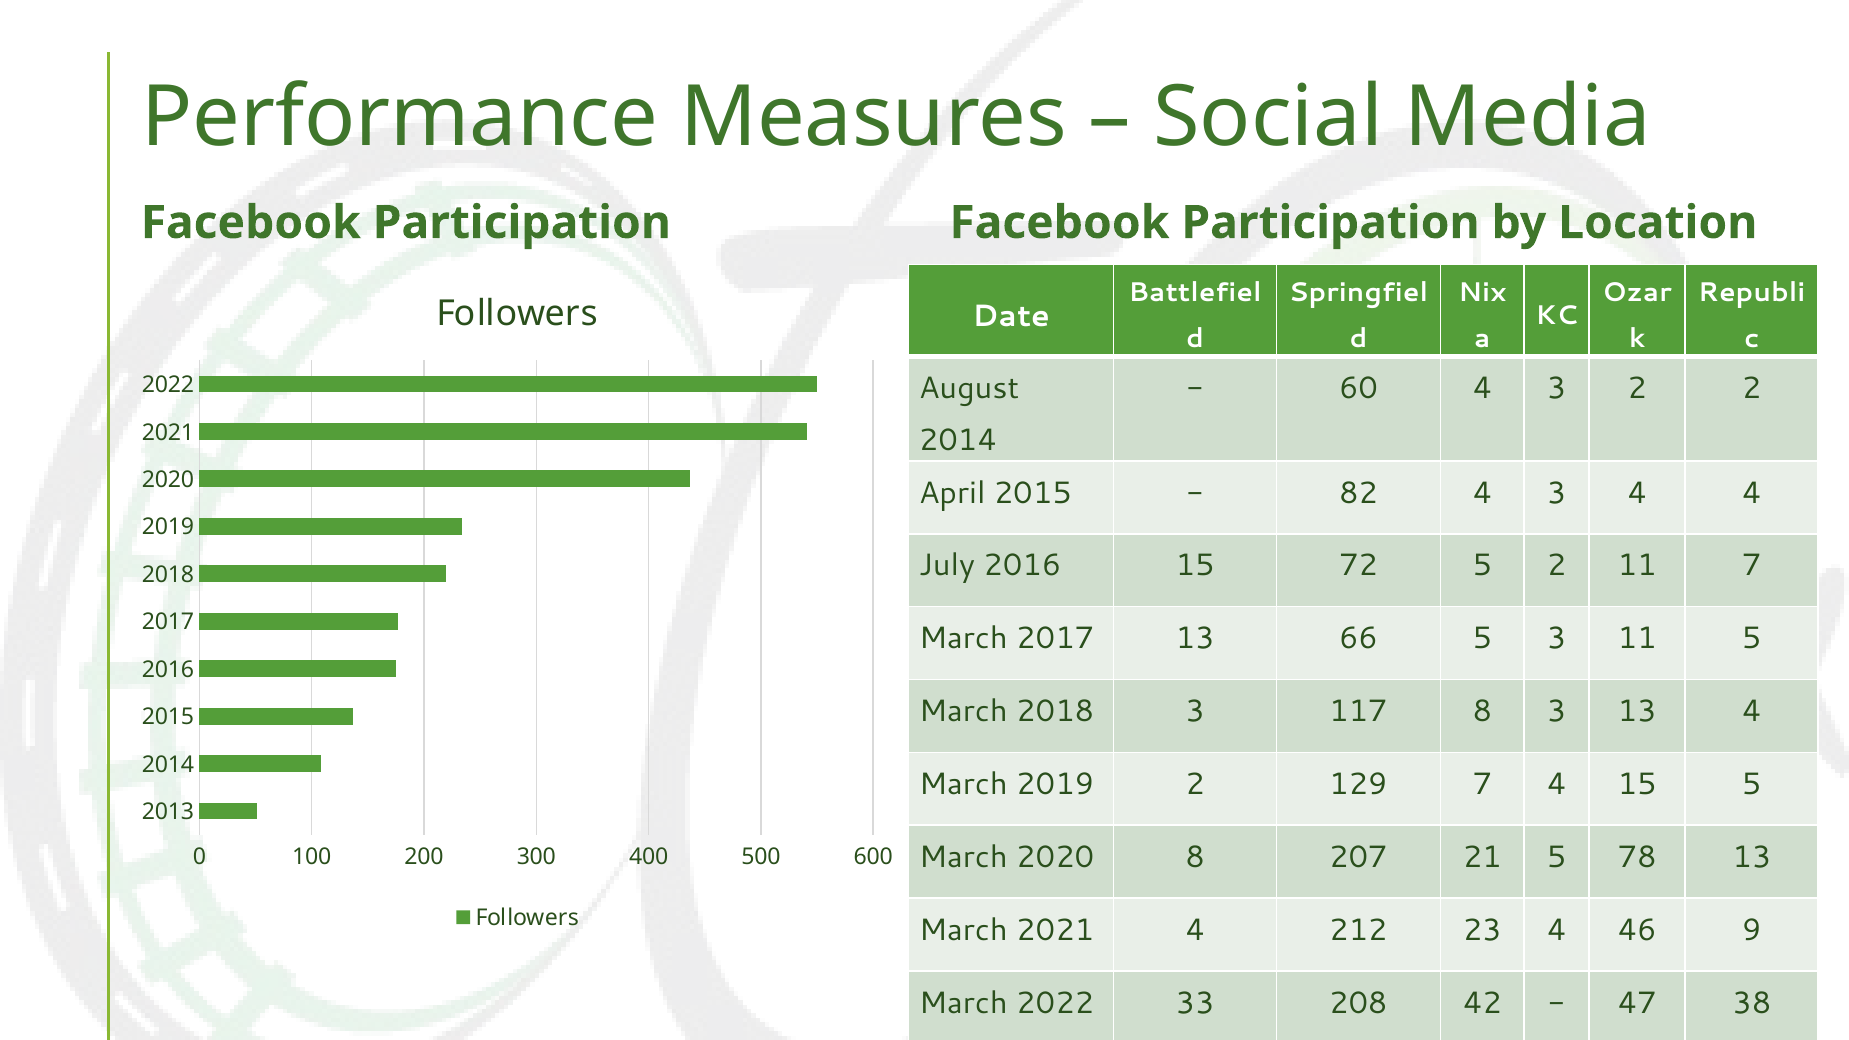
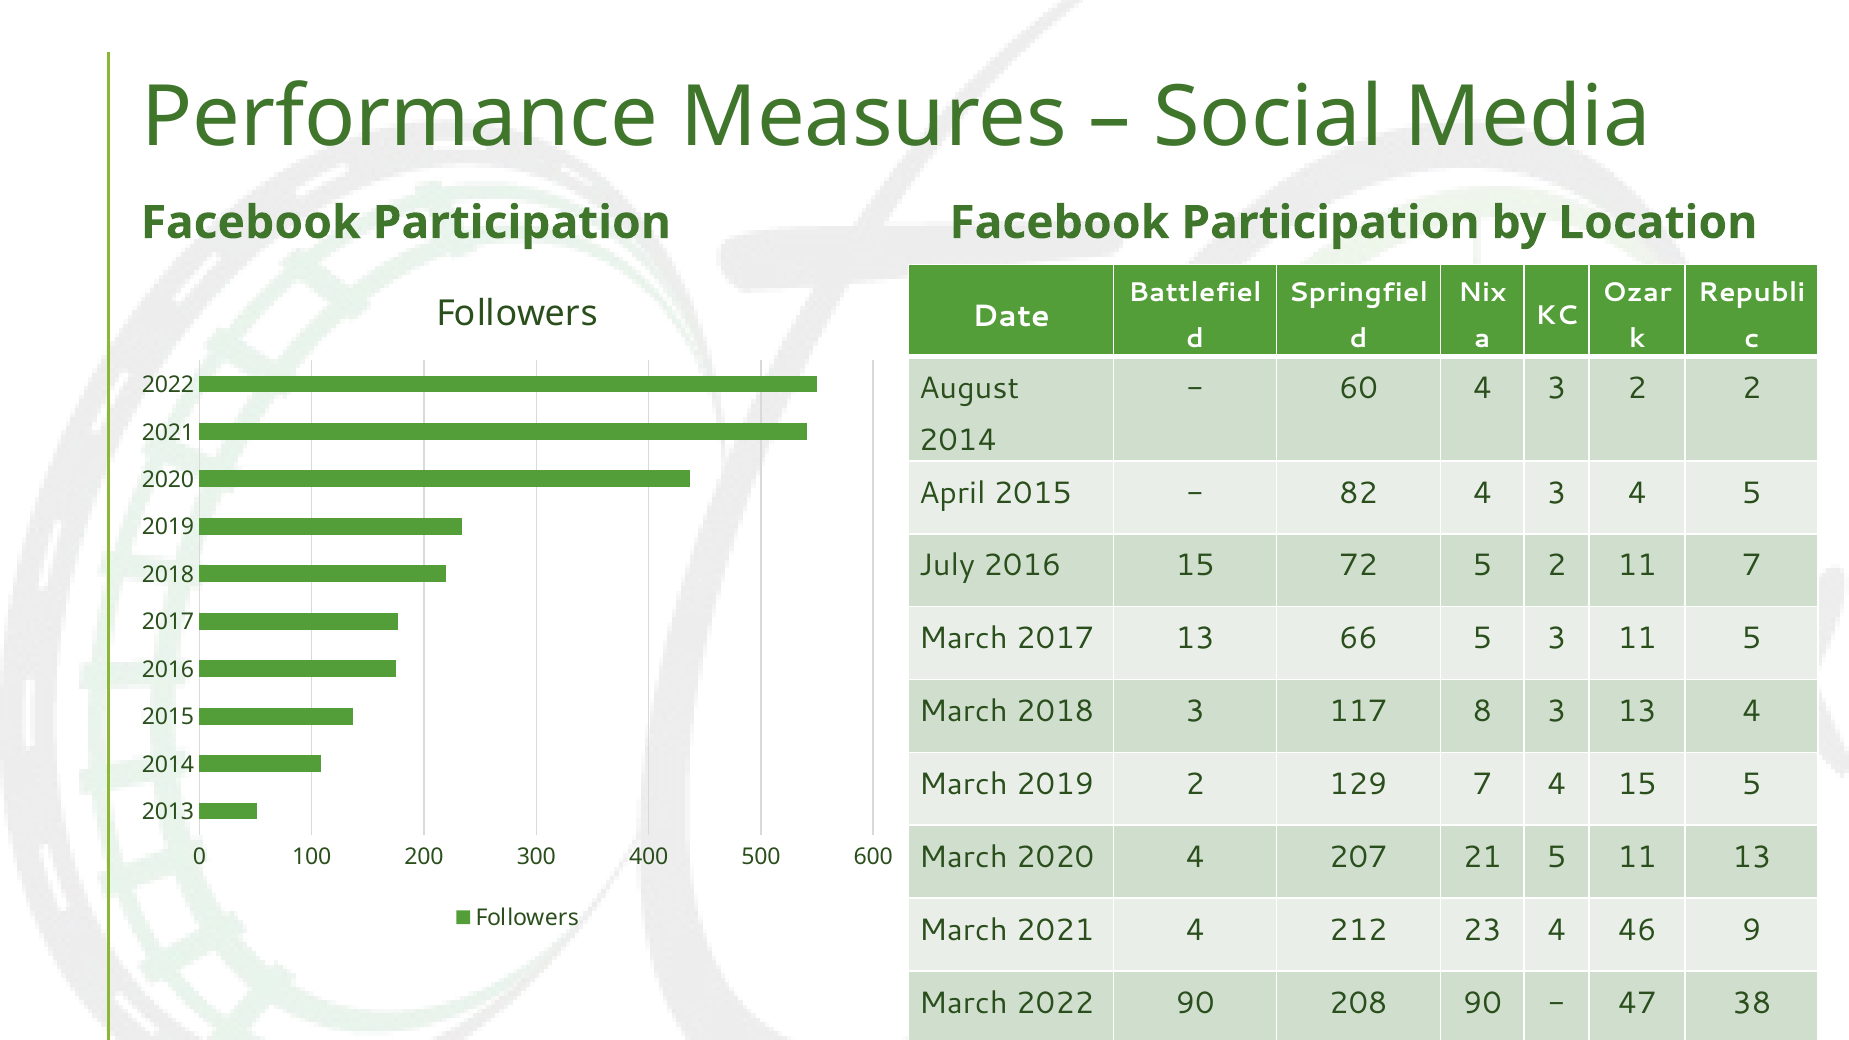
4 4: 4 -> 5
2020 8: 8 -> 4
5 78: 78 -> 11
2022 33: 33 -> 90
208 42: 42 -> 90
